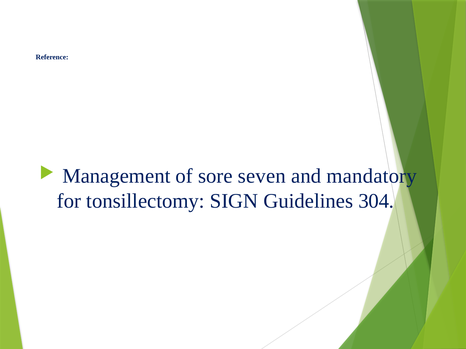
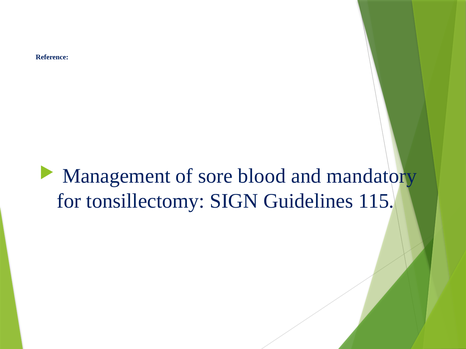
seven: seven -> blood
304: 304 -> 115
